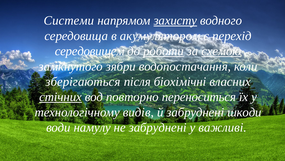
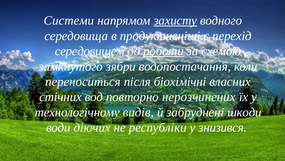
акумулятором: акумулятором -> продуктивніші
схемою underline: present -> none
зберігаються: зберігаються -> переноситься
стічних underline: present -> none
переноситься: переноситься -> нерозчинених
намулу: намулу -> діючих
не забруднені: забруднені -> республіки
важливі: важливі -> знизився
